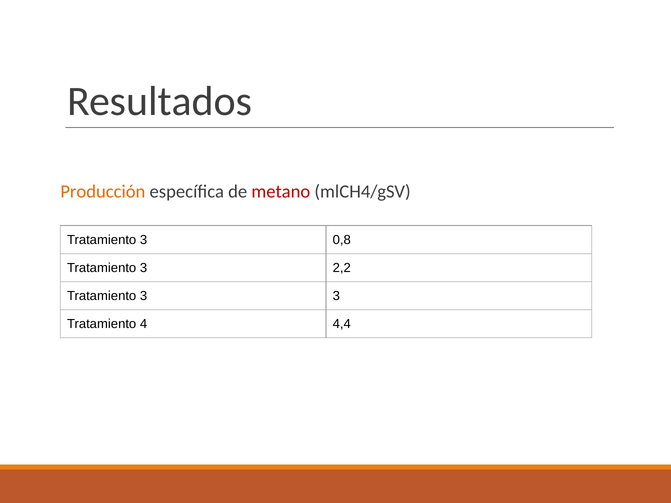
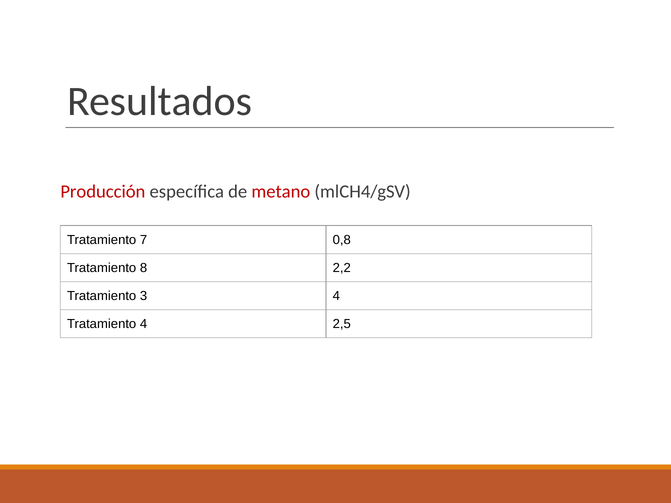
Producción colour: orange -> red
3 at (144, 240): 3 -> 7
3 at (144, 268): 3 -> 8
3 3: 3 -> 4
4,4: 4,4 -> 2,5
